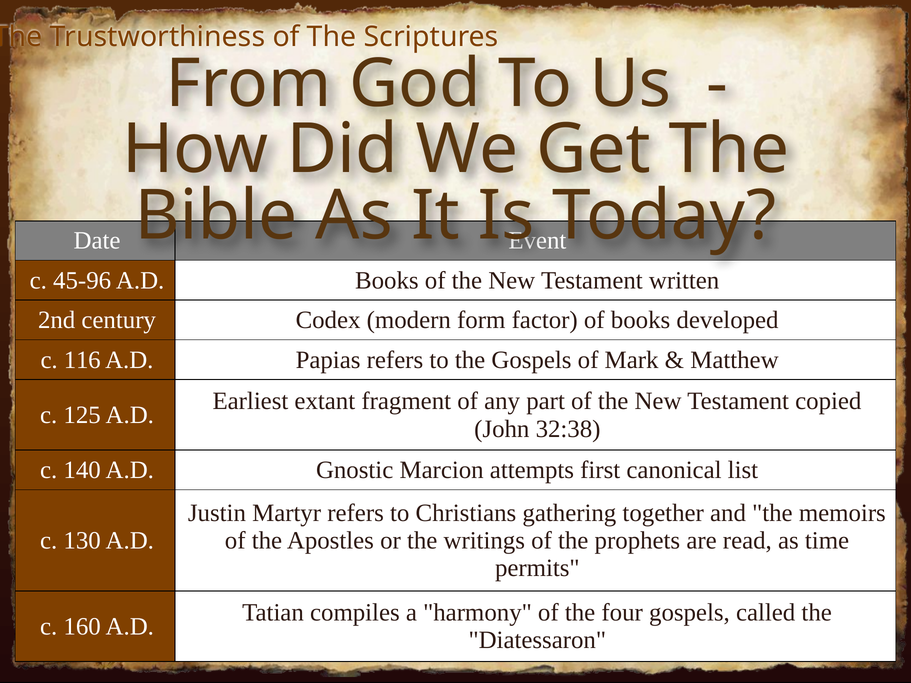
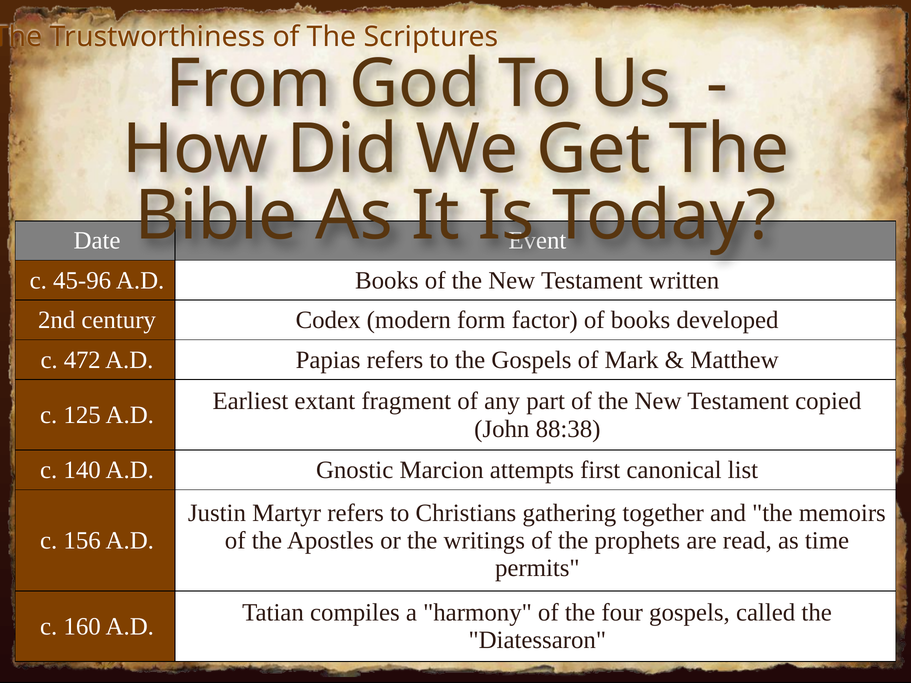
116: 116 -> 472
32:38: 32:38 -> 88:38
130: 130 -> 156
